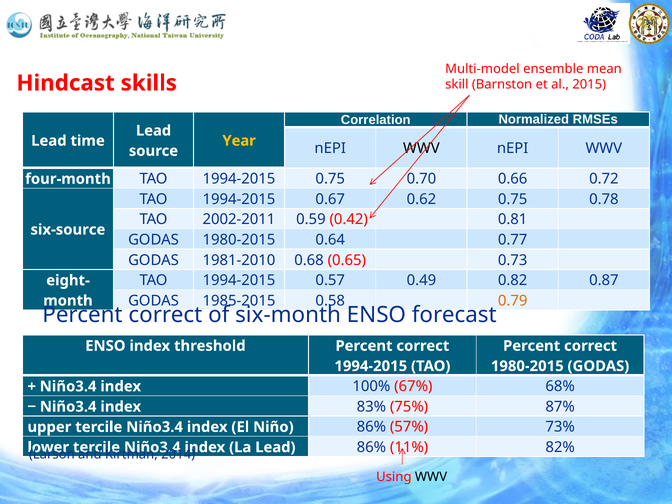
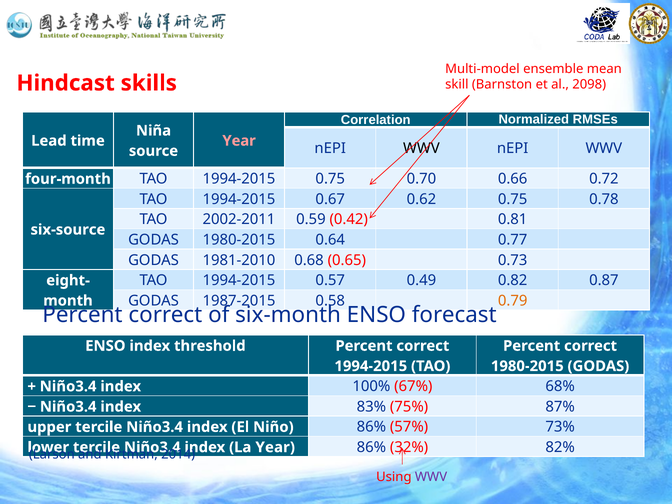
2015: 2015 -> 2098
Lead at (154, 131): Lead -> Niña
Year at (239, 141) colour: yellow -> pink
1985-2015: 1985-2015 -> 1987-2015
La Lead: Lead -> Year
11%: 11% -> 32%
WWV at (431, 477) colour: black -> purple
